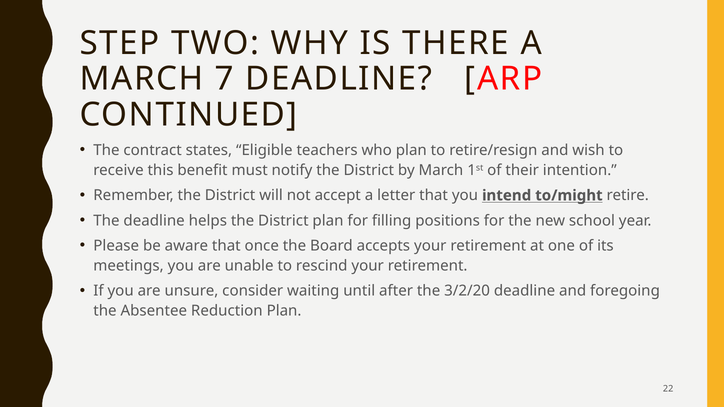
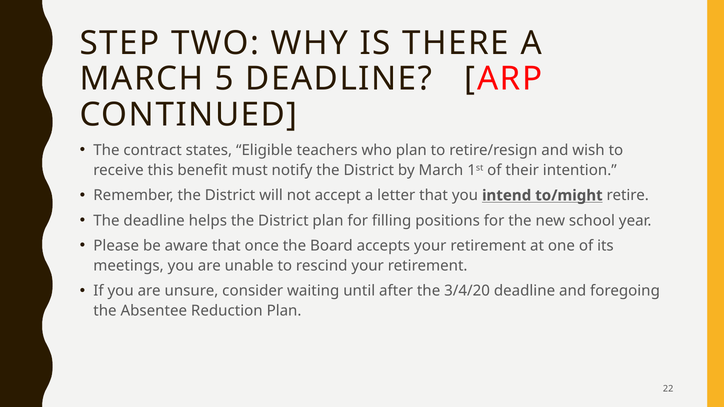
7: 7 -> 5
3/2/20: 3/2/20 -> 3/4/20
